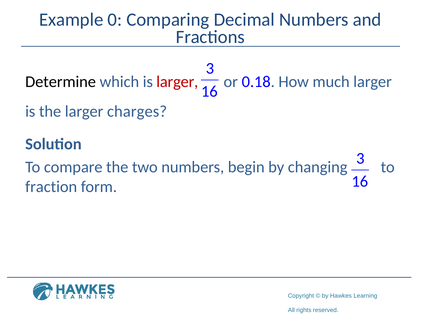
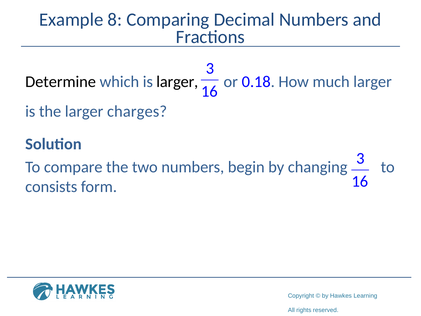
0: 0 -> 8
larger at (177, 82) colour: red -> black
fraction: fraction -> consists
